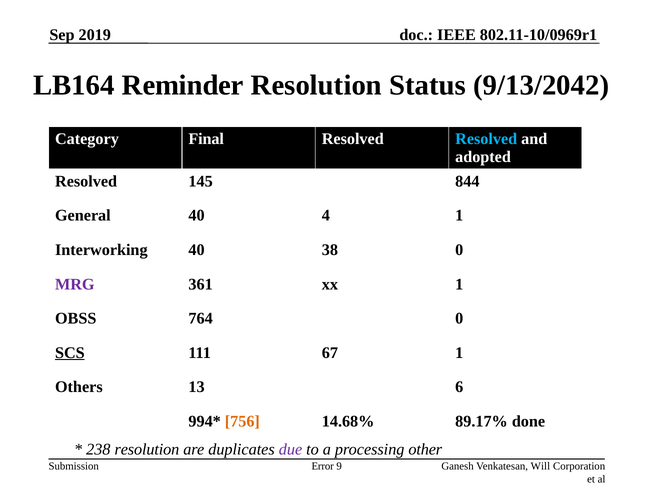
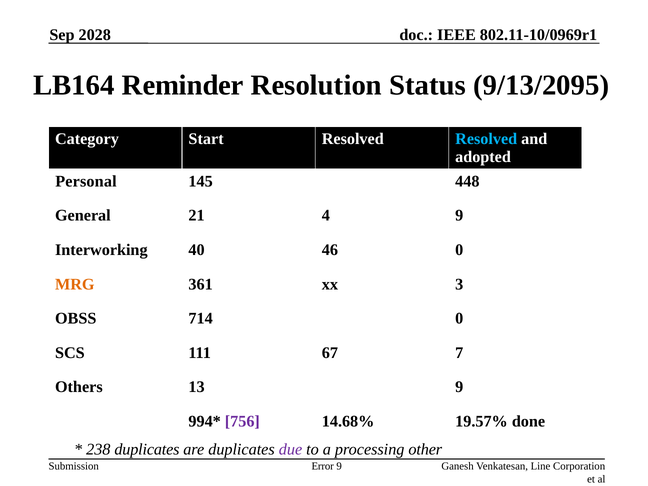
2019: 2019 -> 2028
9/13/2042: 9/13/2042 -> 9/13/2095
Final: Final -> Start
Resolved at (86, 181): Resolved -> Personal
844: 844 -> 448
General 40: 40 -> 21
4 1: 1 -> 9
38: 38 -> 46
MRG colour: purple -> orange
xx 1: 1 -> 3
764: 764 -> 714
SCS underline: present -> none
67 1: 1 -> 7
13 6: 6 -> 9
756 colour: orange -> purple
89.17%: 89.17% -> 19.57%
238 resolution: resolution -> duplicates
Will: Will -> Line
